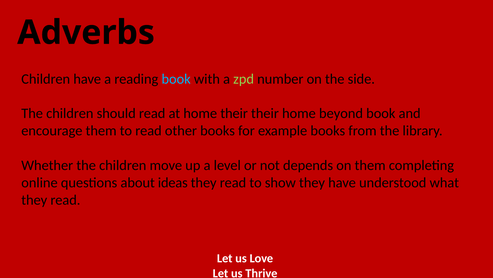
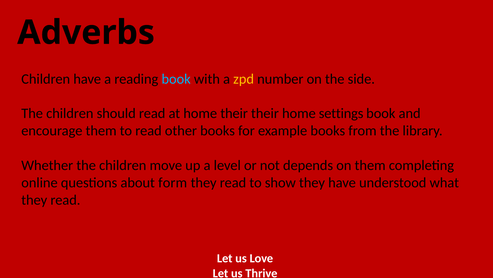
zpd colour: light green -> yellow
beyond: beyond -> settings
ideas: ideas -> form
